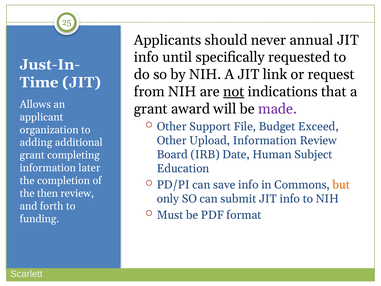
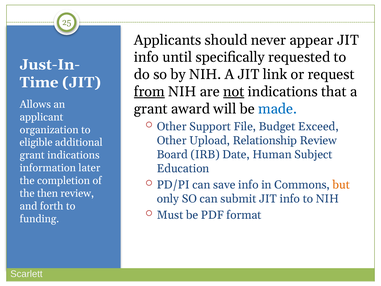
annual: annual -> appear
from underline: none -> present
made colour: purple -> blue
Upload Information: Information -> Relationship
adding: adding -> eligible
grant completing: completing -> indications
